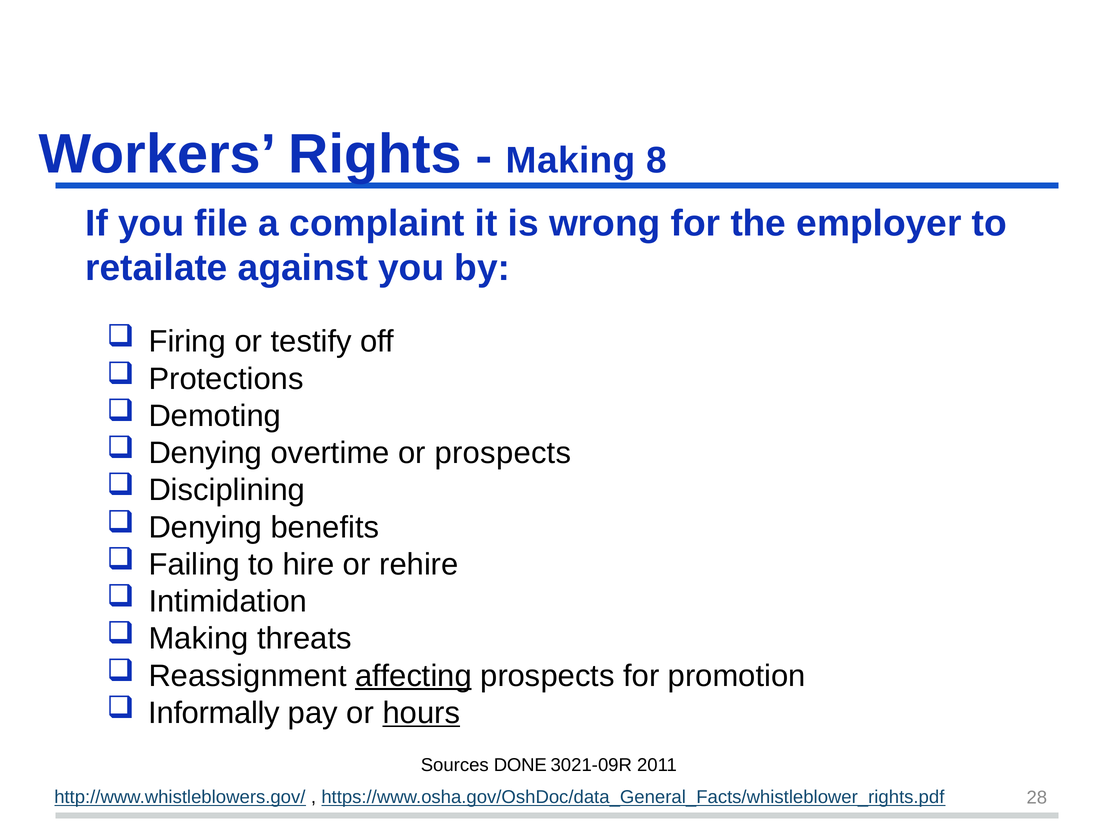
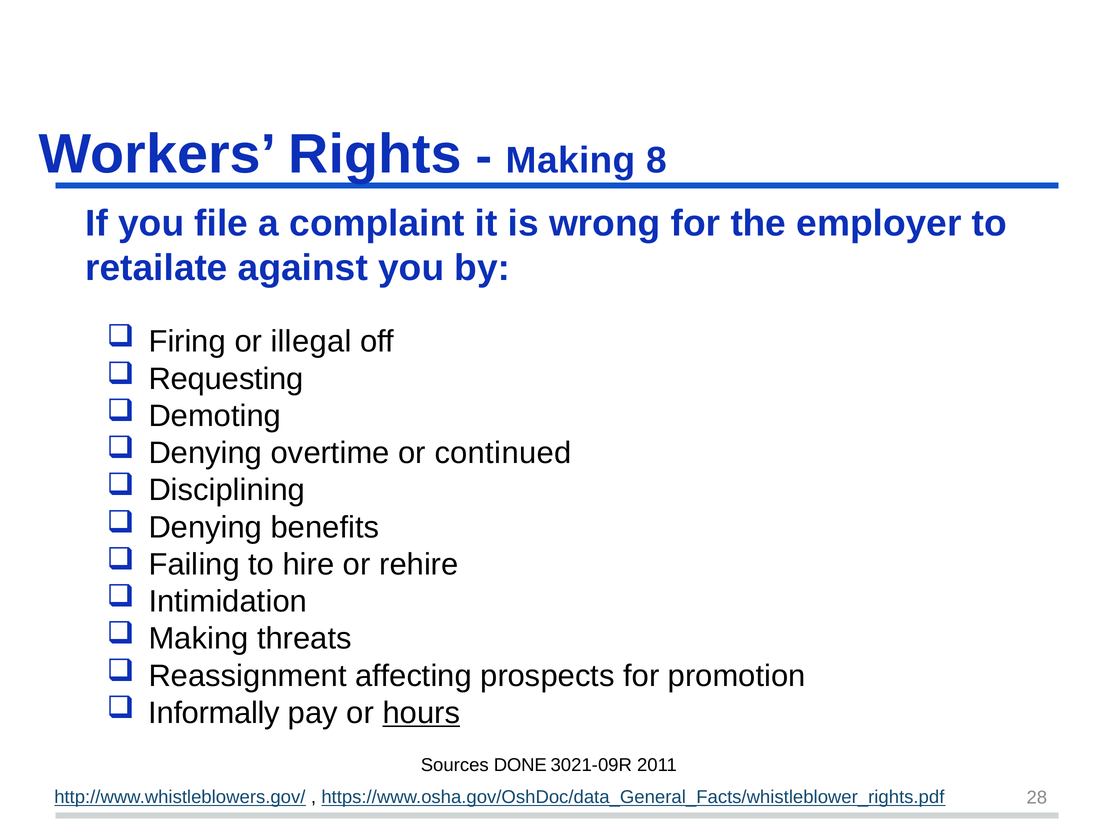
testify: testify -> illegal
Protections: Protections -> Requesting
or prospects: prospects -> continued
affecting underline: present -> none
